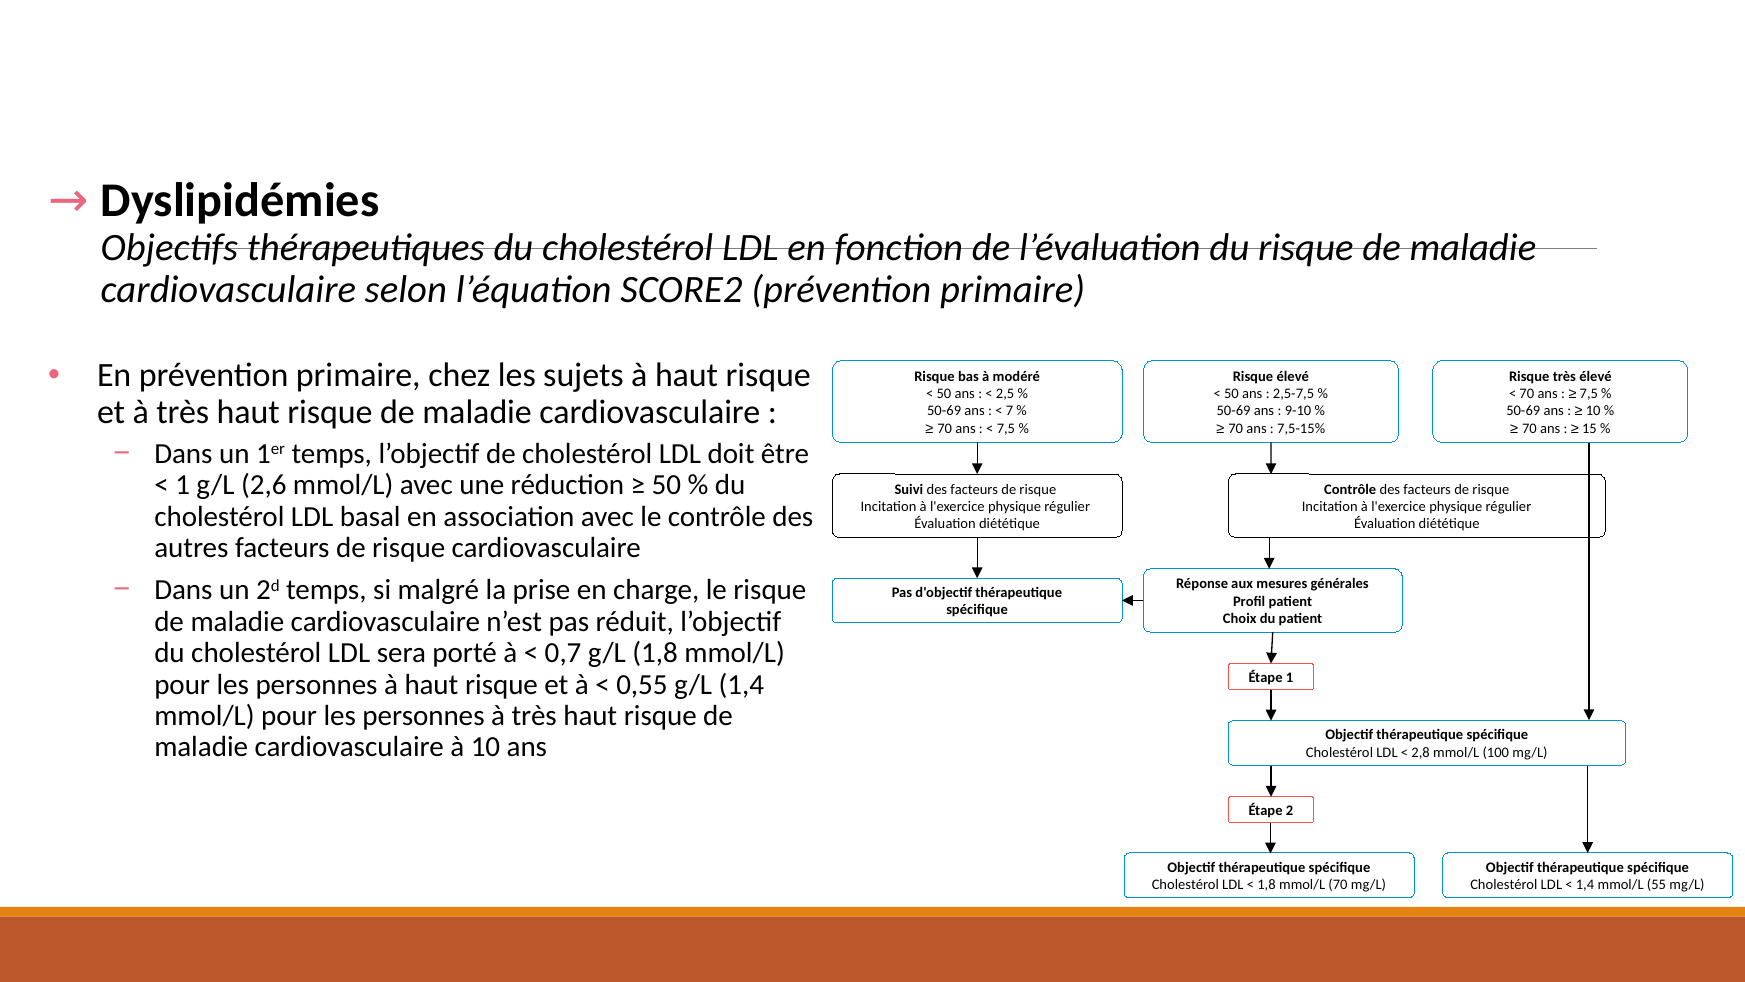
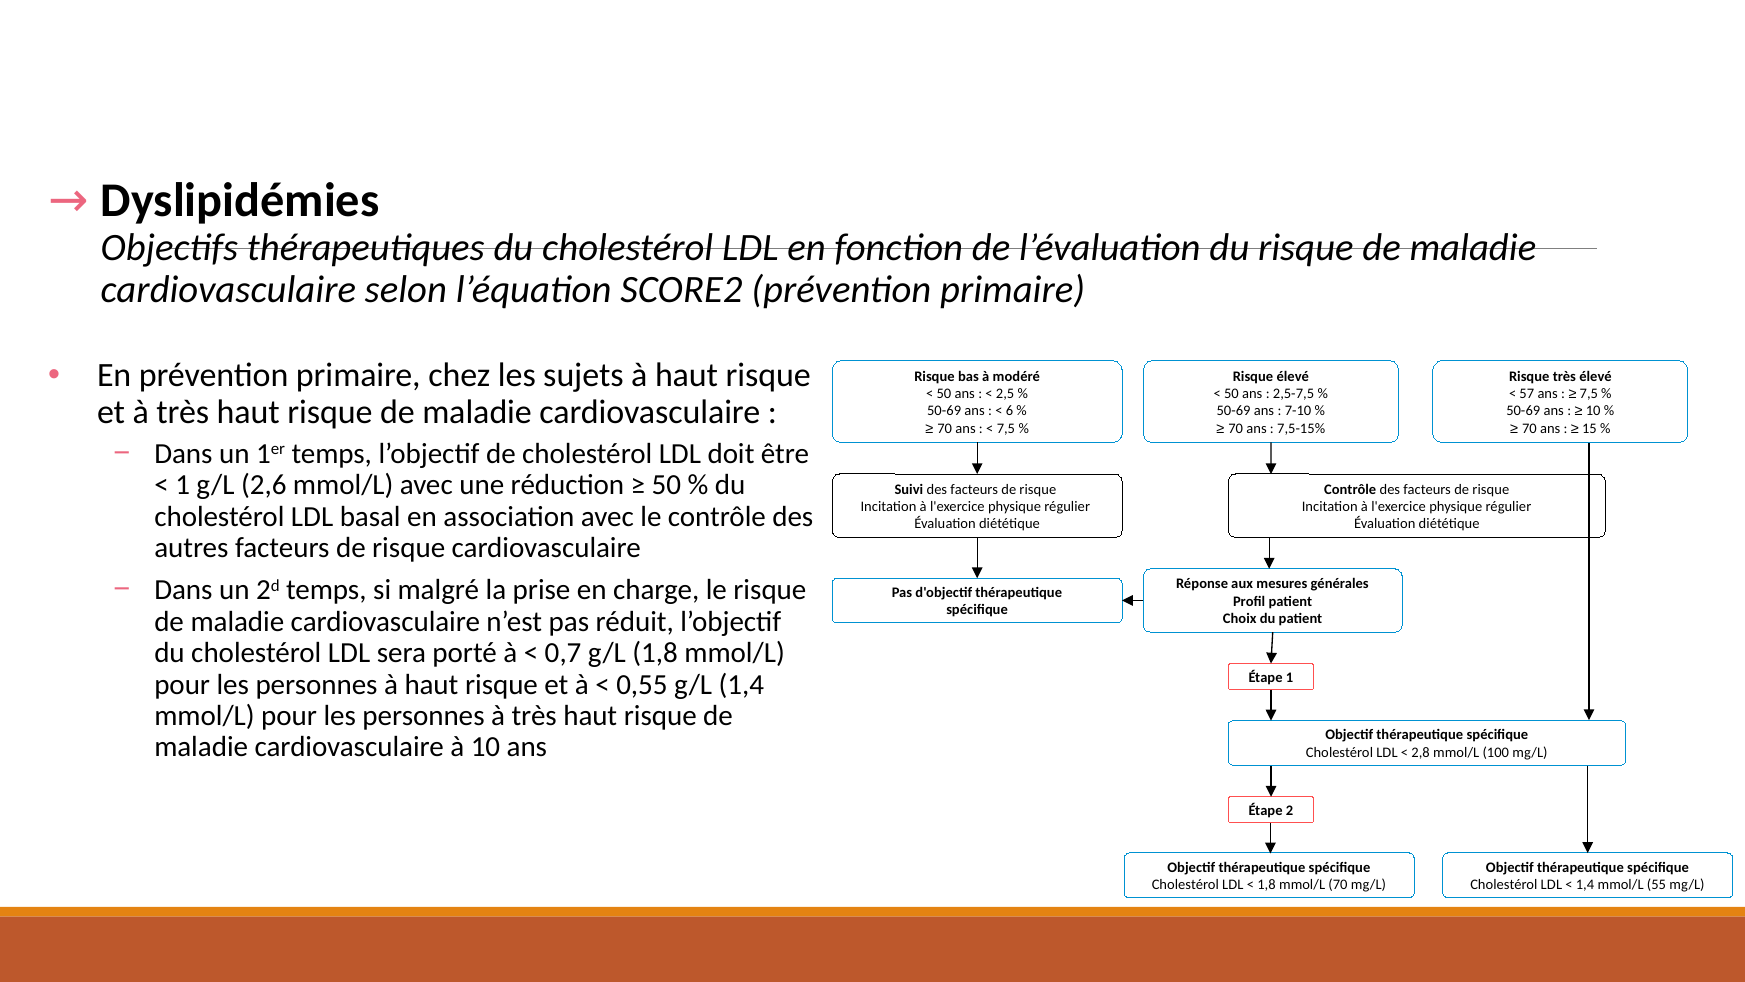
70 at (1527, 394): 70 -> 57
7: 7 -> 6
9-10: 9-10 -> 7-10
